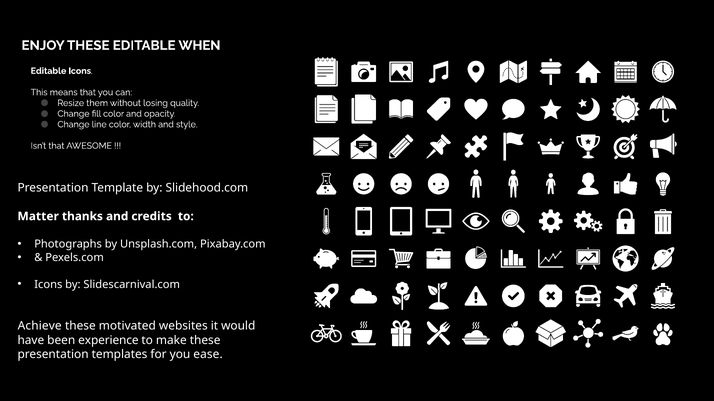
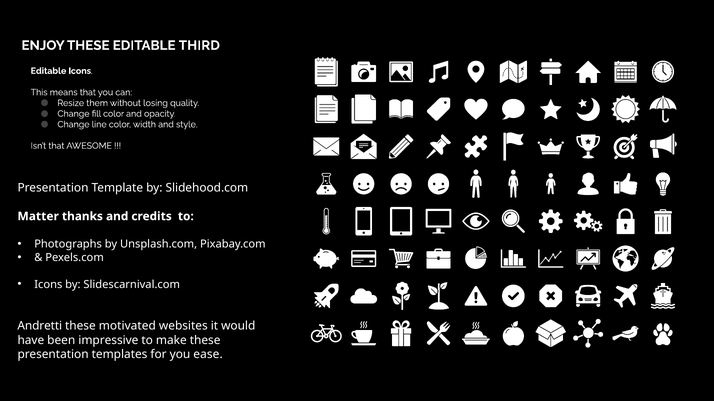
WHEN: WHEN -> THIRD
Achieve: Achieve -> Andretti
experience: experience -> impressive
